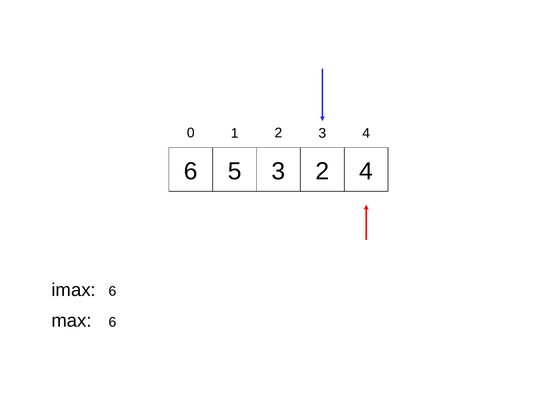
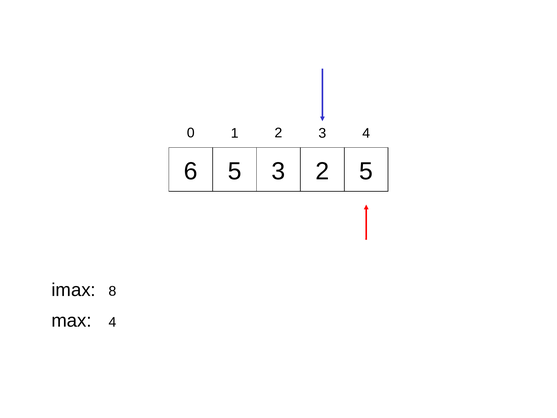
5 4: 4 -> 5
imax 6: 6 -> 8
max 6: 6 -> 4
